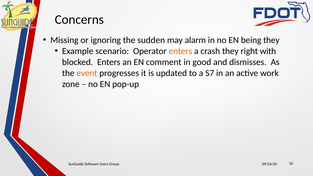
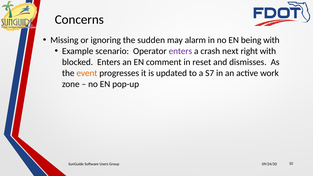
being they: they -> with
enters at (180, 51) colour: orange -> purple
crash they: they -> next
good: good -> reset
